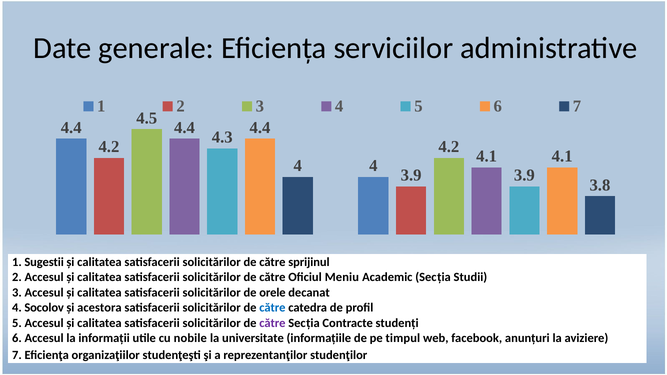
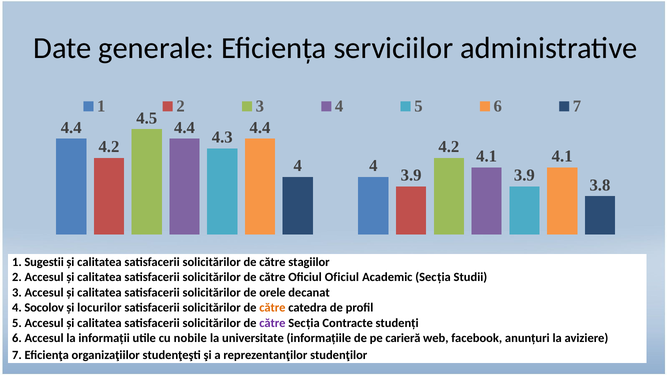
sprijinul: sprijinul -> stagiilor
Oficiul Meniu: Meniu -> Oficiul
acestora: acestora -> locurilor
către at (272, 308) colour: blue -> orange
timpul: timpul -> carieră
